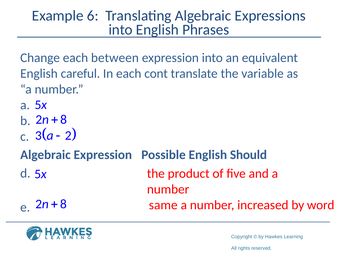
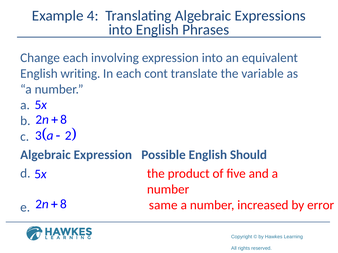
6: 6 -> 4
between: between -> involving
careful: careful -> writing
word: word -> error
